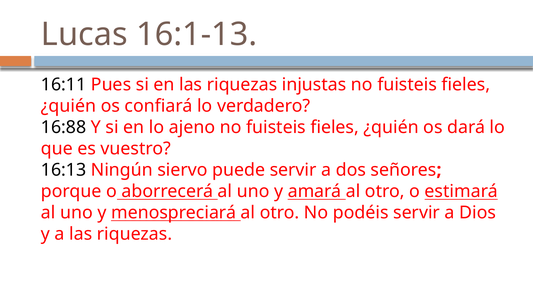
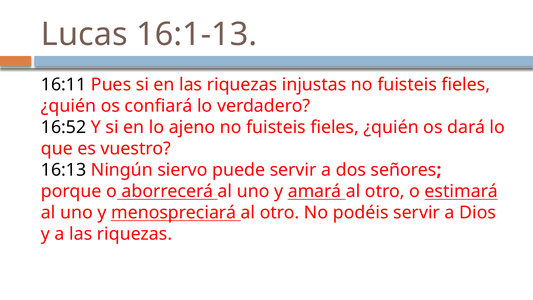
16:88: 16:88 -> 16:52
